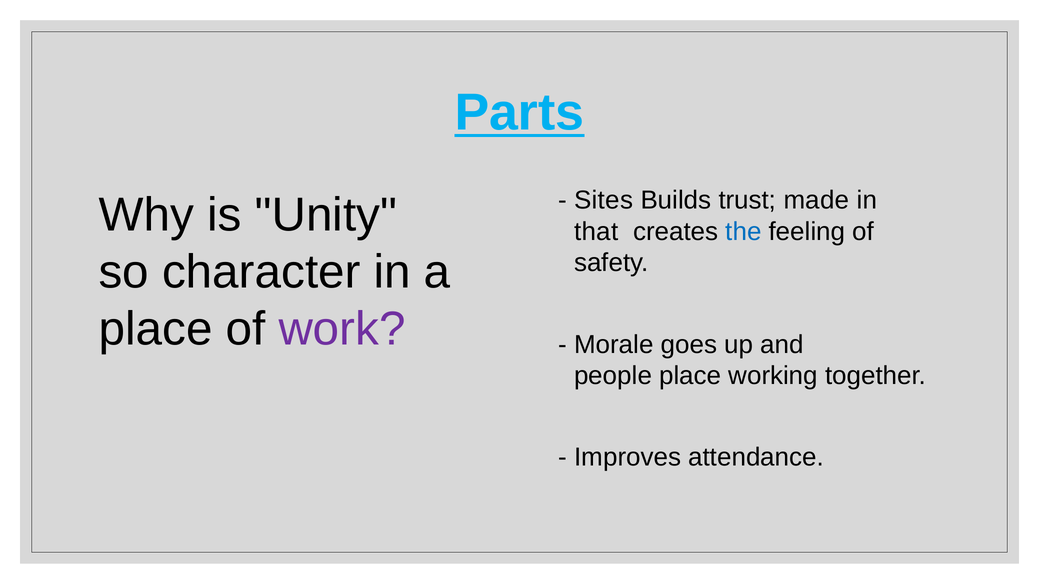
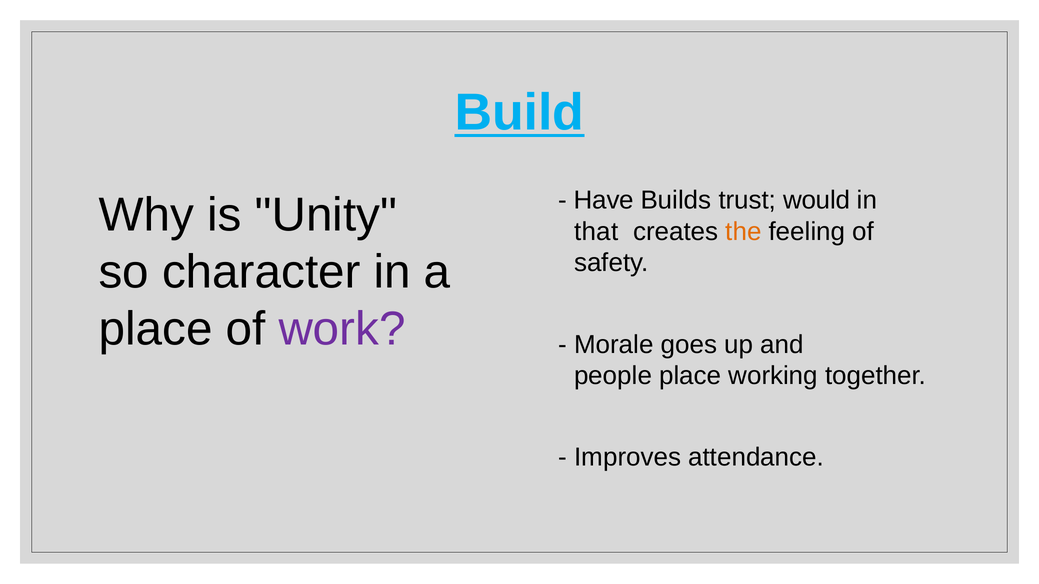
Parts: Parts -> Build
Sites: Sites -> Have
made: made -> would
the colour: blue -> orange
